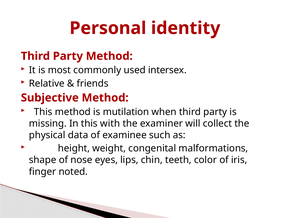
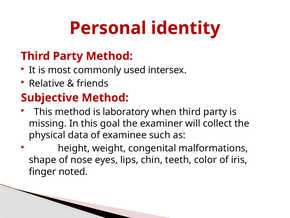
mutilation: mutilation -> laboratory
with: with -> goal
